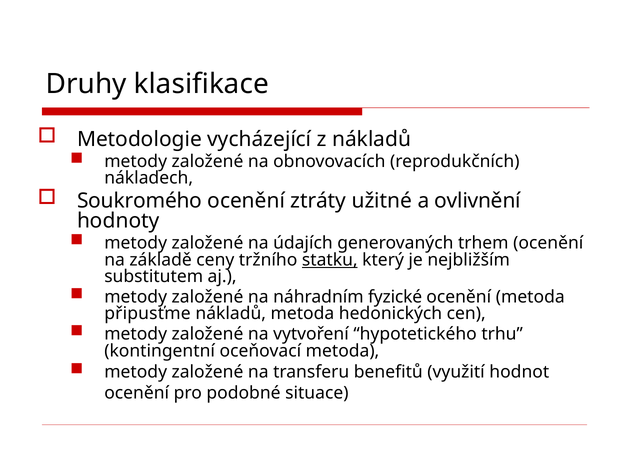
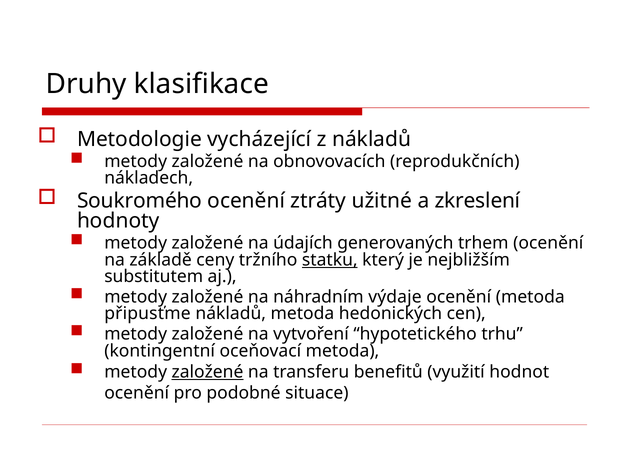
ovlivnění: ovlivnění -> zkreslení
fyzické: fyzické -> výdaje
založené at (207, 372) underline: none -> present
